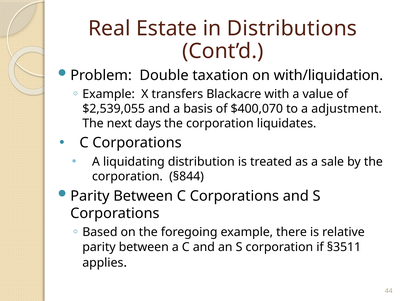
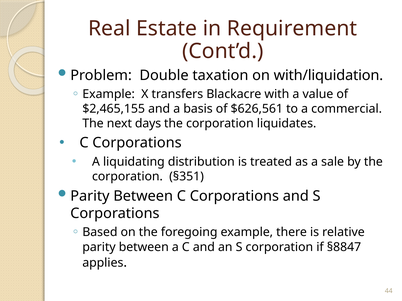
Distributions: Distributions -> Requirement
$2,539,055: $2,539,055 -> $2,465,155
$400,070: $400,070 -> $626,561
adjustment: adjustment -> commercial
§844: §844 -> §351
§3511: §3511 -> §8847
